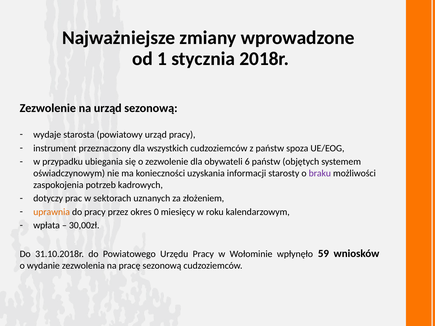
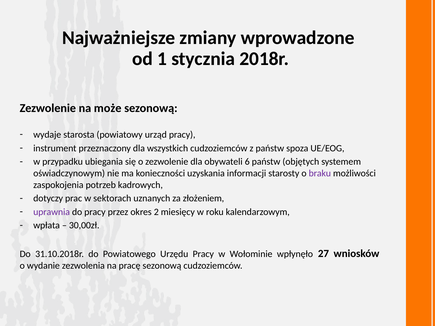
na urząd: urząd -> może
uprawnia colour: orange -> purple
0: 0 -> 2
59: 59 -> 27
